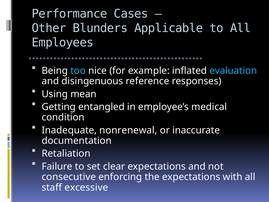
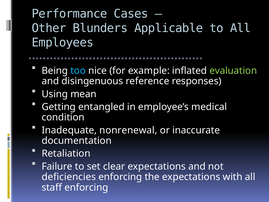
evaluation colour: light blue -> light green
consecutive: consecutive -> deficiencies
staff excessive: excessive -> enforcing
